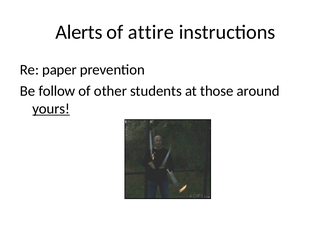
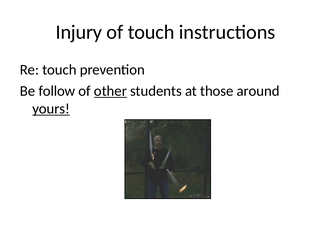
Alerts: Alerts -> Injury
of attire: attire -> touch
Re paper: paper -> touch
other underline: none -> present
